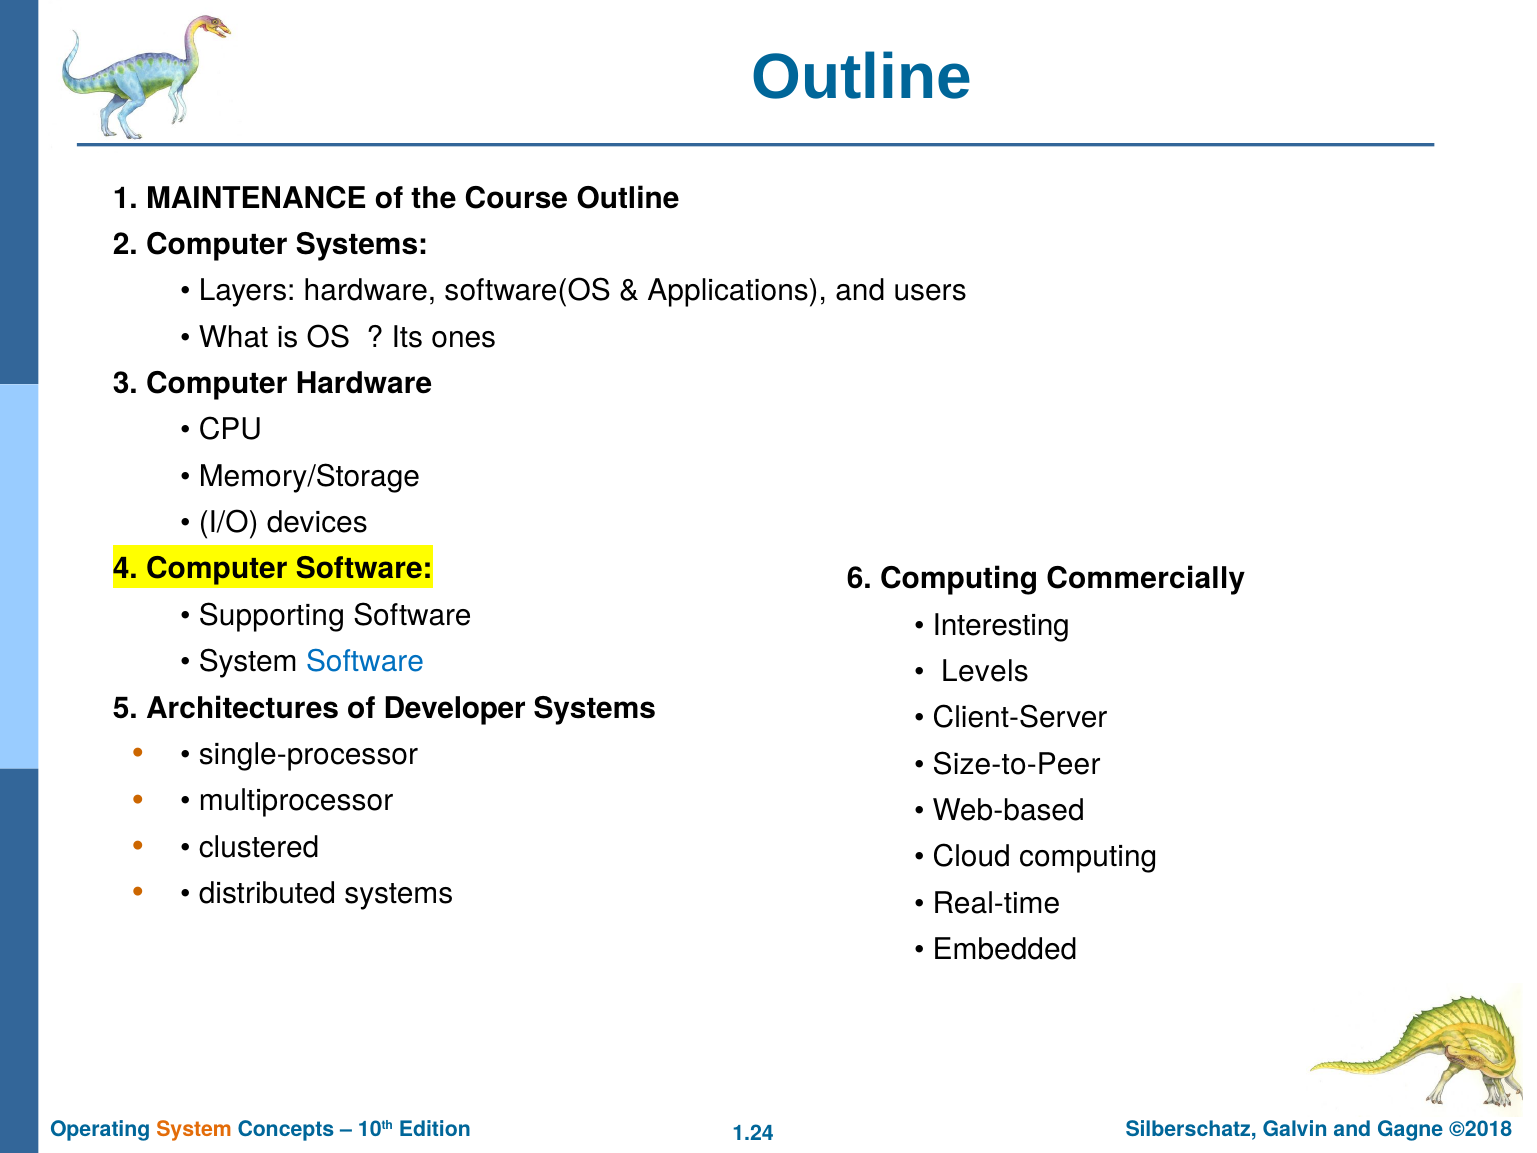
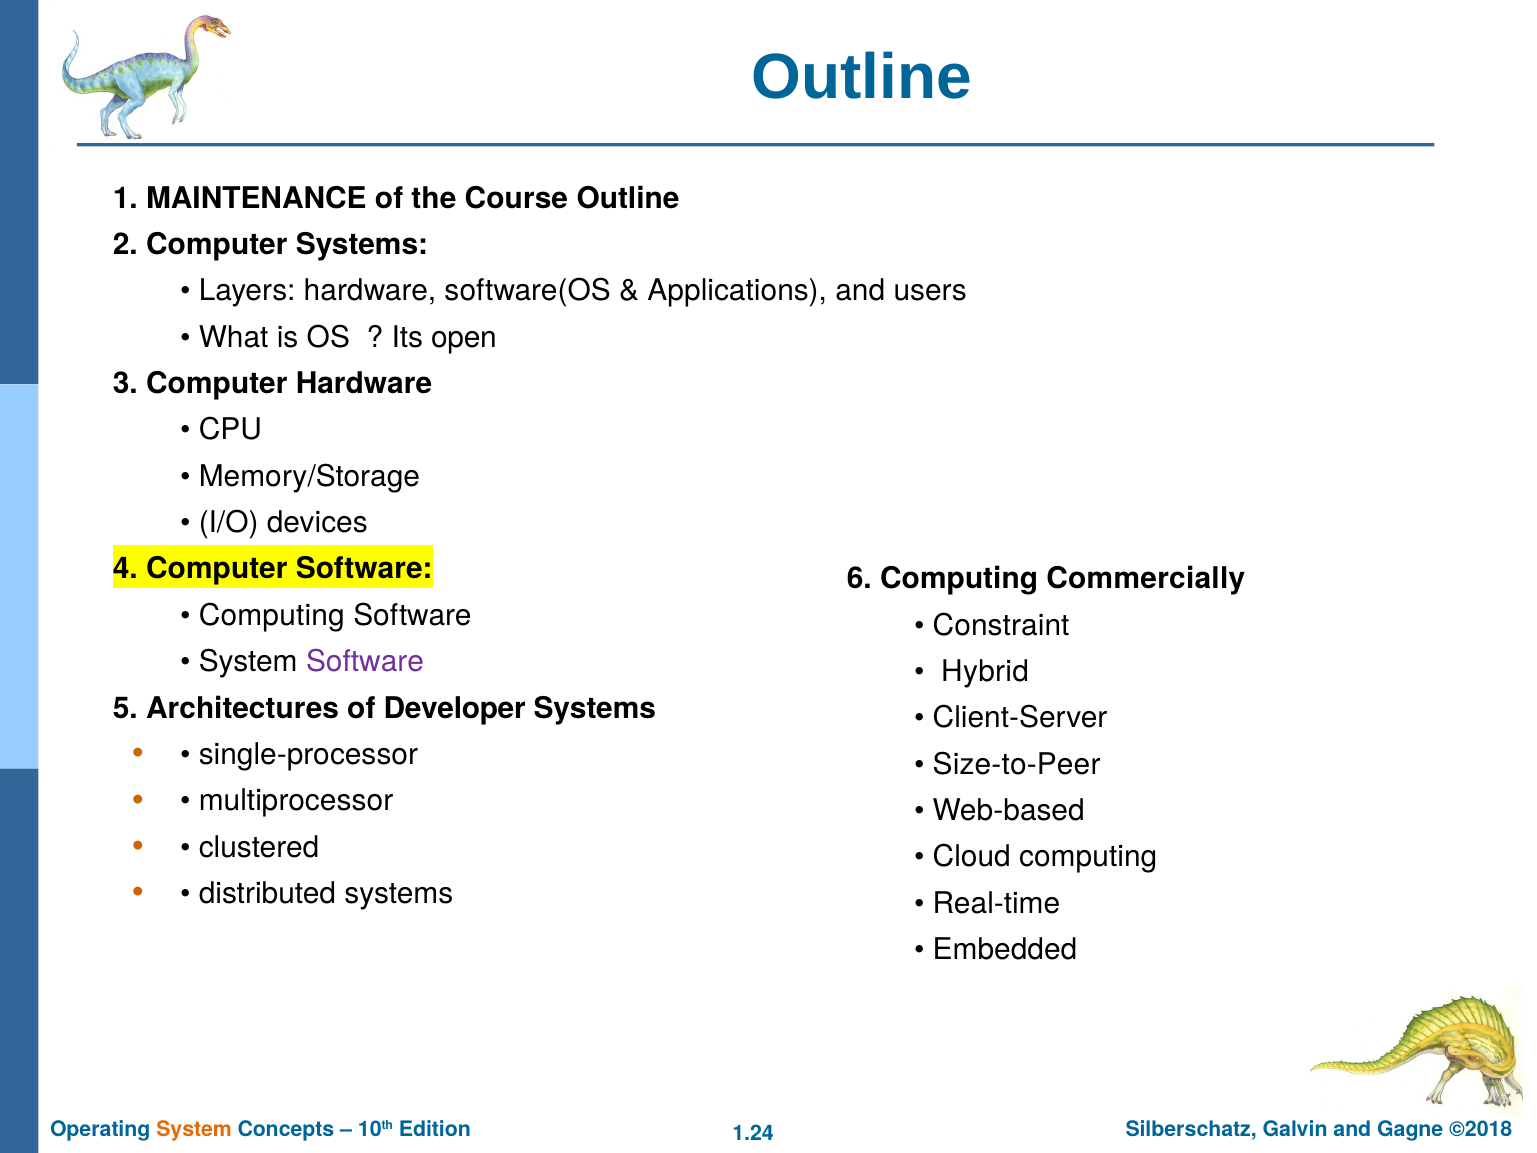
ones: ones -> open
Supporting at (272, 615): Supporting -> Computing
Interesting: Interesting -> Constraint
Software at (365, 662) colour: blue -> purple
Levels: Levels -> Hybrid
